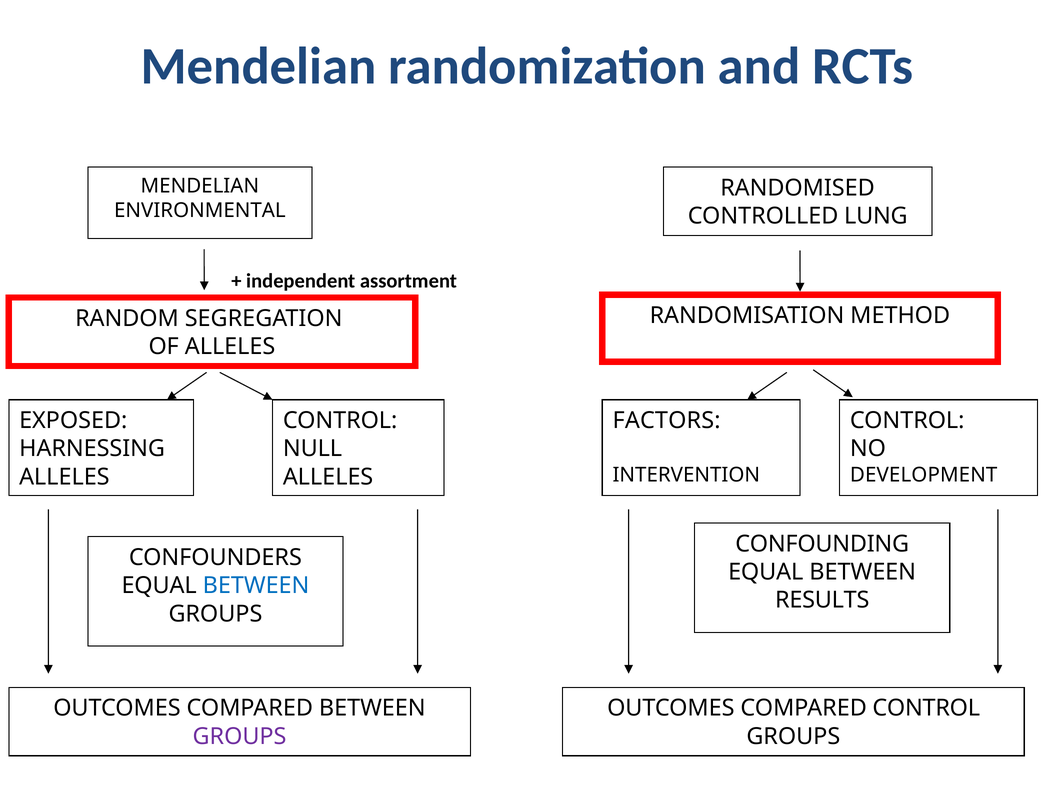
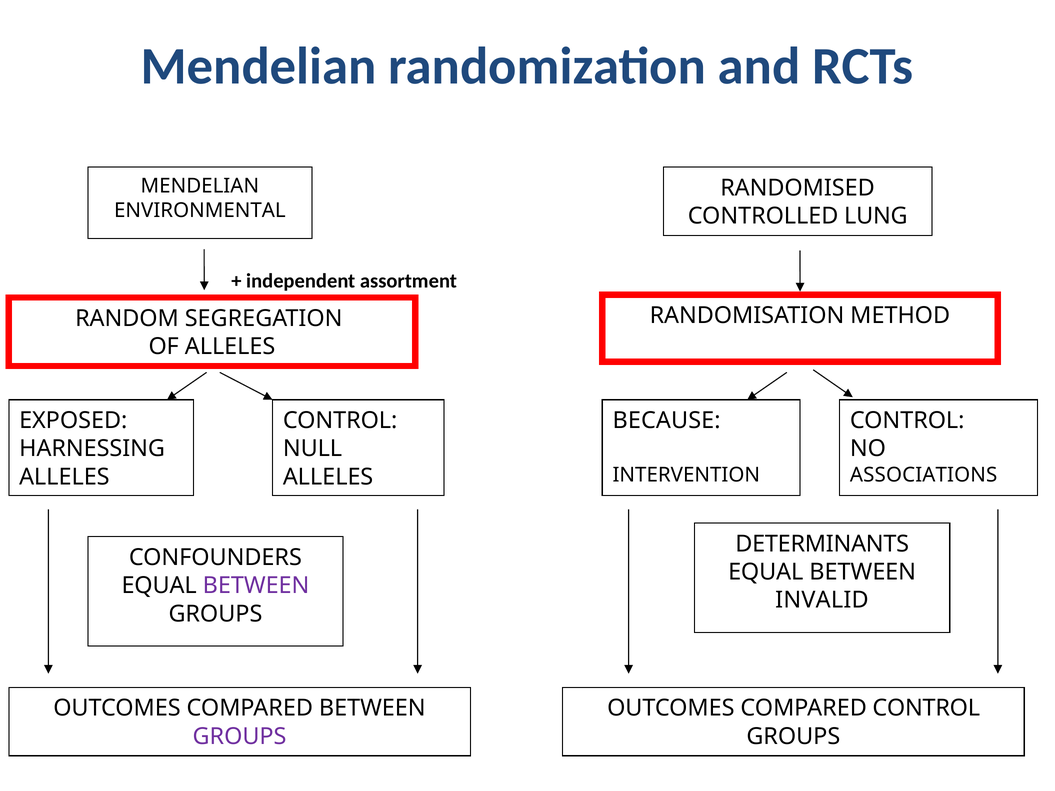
FACTORS: FACTORS -> BECAUSE
DEVELOPMENT: DEVELOPMENT -> ASSOCIATIONS
CONFOUNDING: CONFOUNDING -> DETERMINANTS
BETWEEN at (256, 586) colour: blue -> purple
RESULTS: RESULTS -> INVALID
